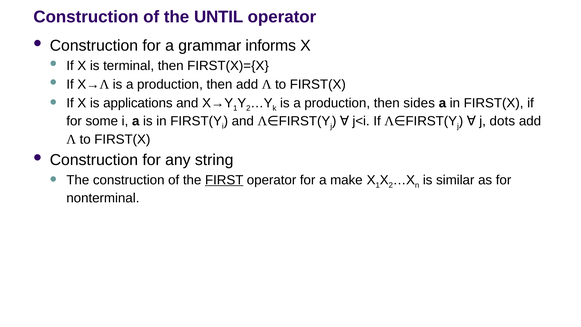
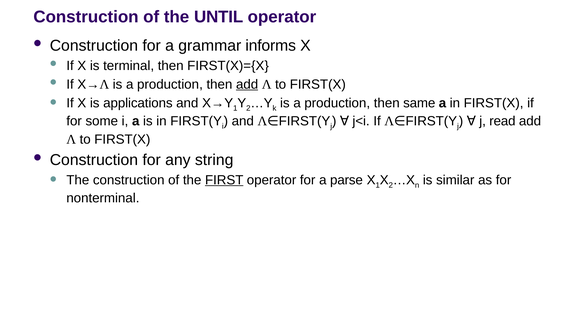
add at (247, 84) underline: none -> present
sides: sides -> same
dots: dots -> read
make: make -> parse
